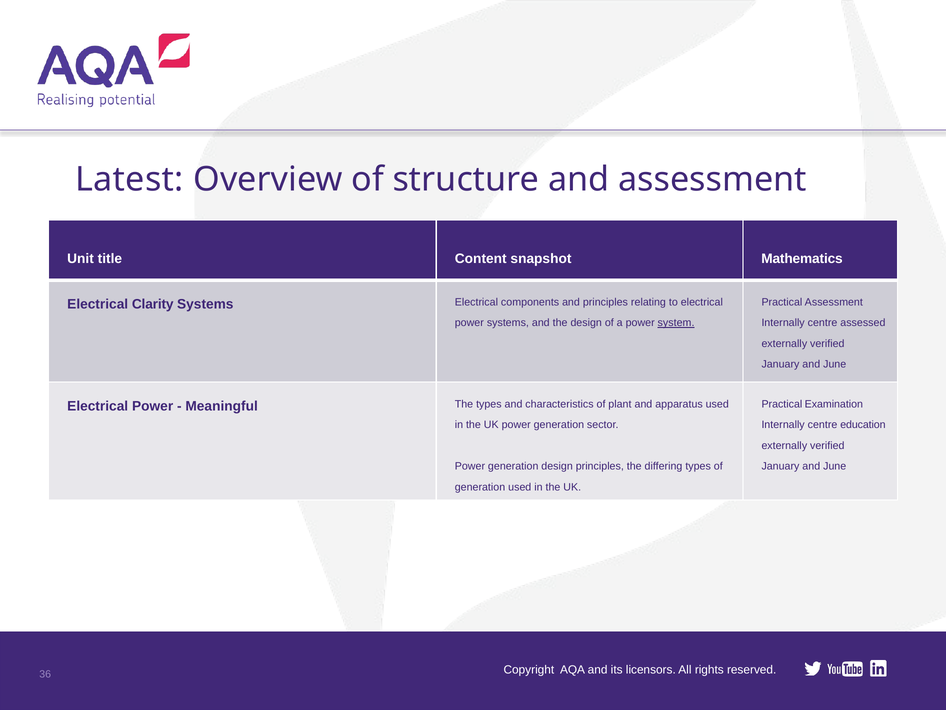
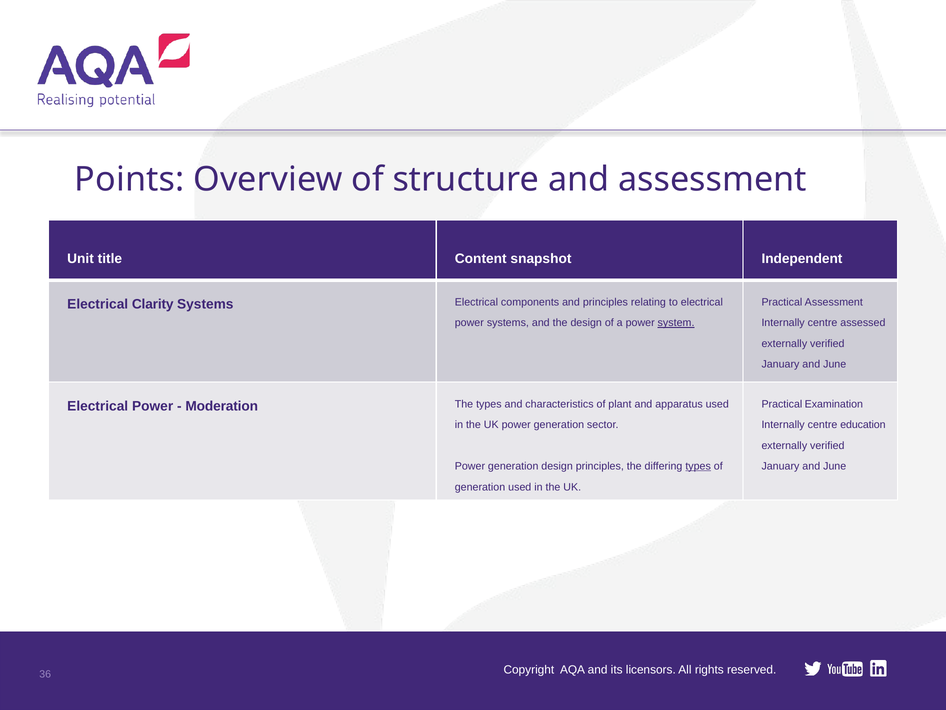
Latest: Latest -> Points
Mathematics: Mathematics -> Independent
Meaningful: Meaningful -> Moderation
types at (698, 466) underline: none -> present
